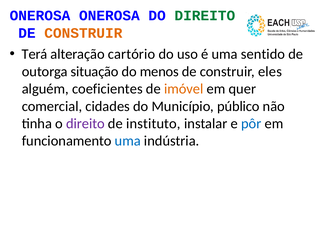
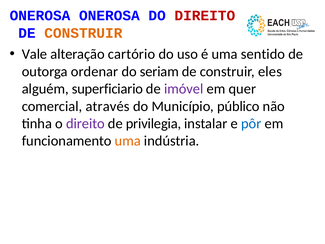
DIREITO at (205, 16) colour: green -> red
Terá: Terá -> Vale
situação: situação -> ordenar
menos: menos -> seriam
coeficientes: coeficientes -> superficiario
imóvel colour: orange -> purple
cidades: cidades -> através
instituto: instituto -> privilegia
uma at (128, 141) colour: blue -> orange
